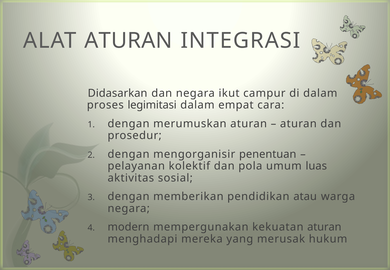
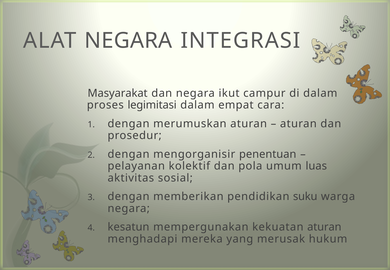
ALAT ATURAN: ATURAN -> NEGARA
Didasarkan: Didasarkan -> Masyarakat
atau: atau -> suku
modern: modern -> kesatun
